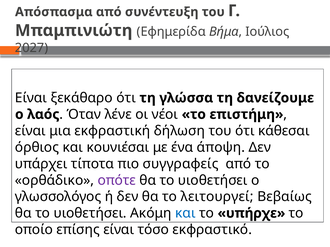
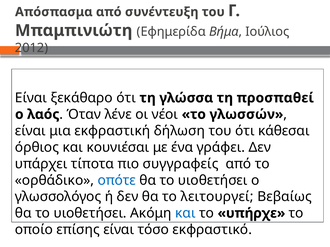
2027: 2027 -> 2012
δανείζουμε: δανείζουμε -> προσπαθεί
επιστήμη: επιστήμη -> γλωσσών
άποψη: άποψη -> γράφει
οπότε colour: purple -> blue
